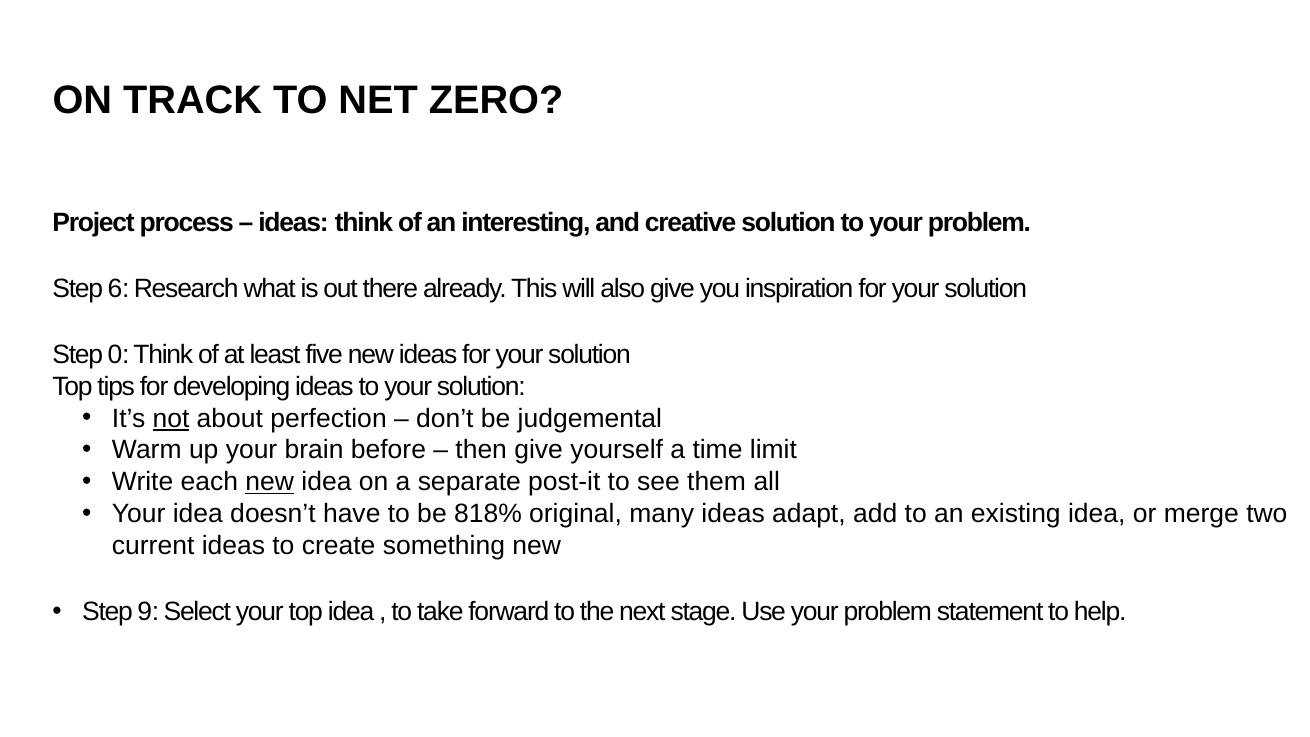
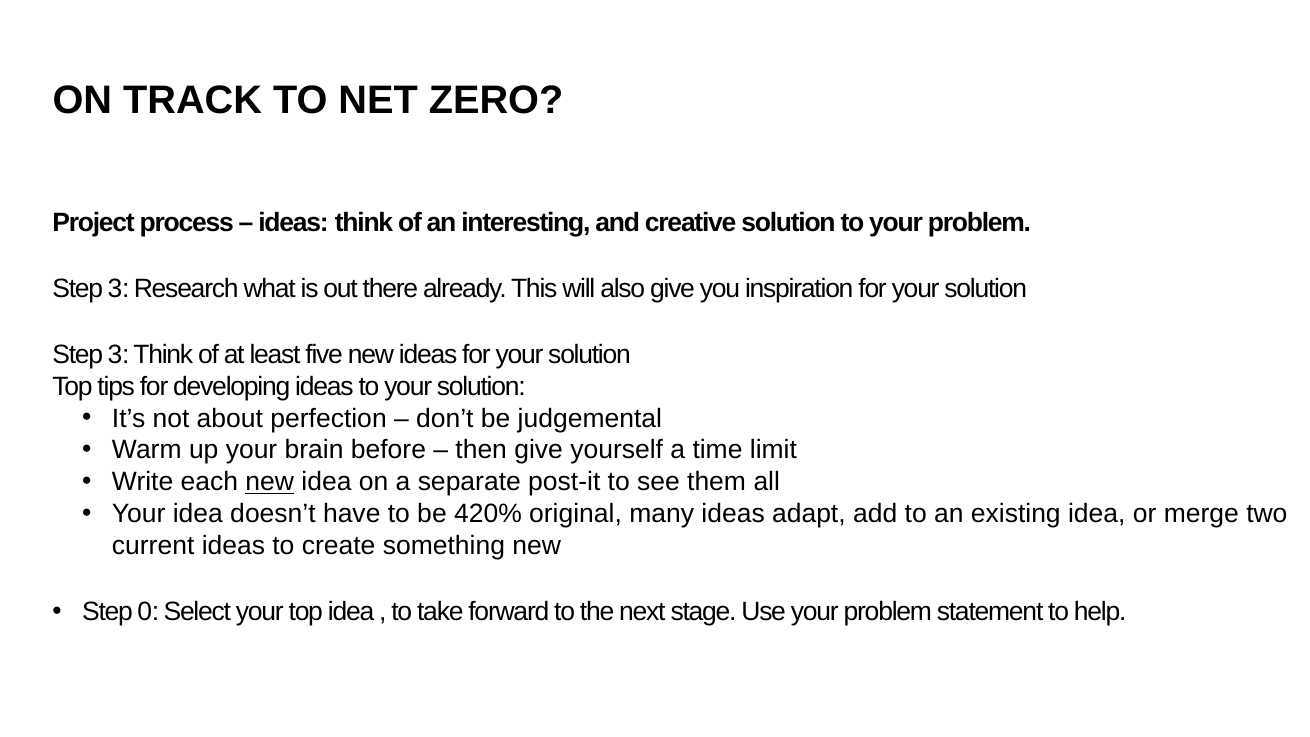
6 at (119, 289): 6 -> 3
0 at (119, 355): 0 -> 3
not underline: present -> none
818%: 818% -> 420%
9: 9 -> 0
